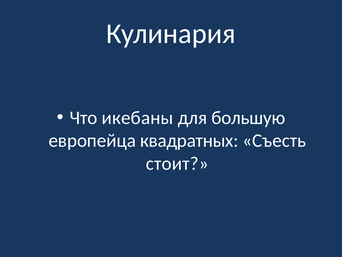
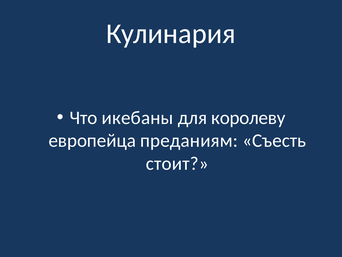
большую: большую -> королеву
квадратных: квадратных -> преданиям
